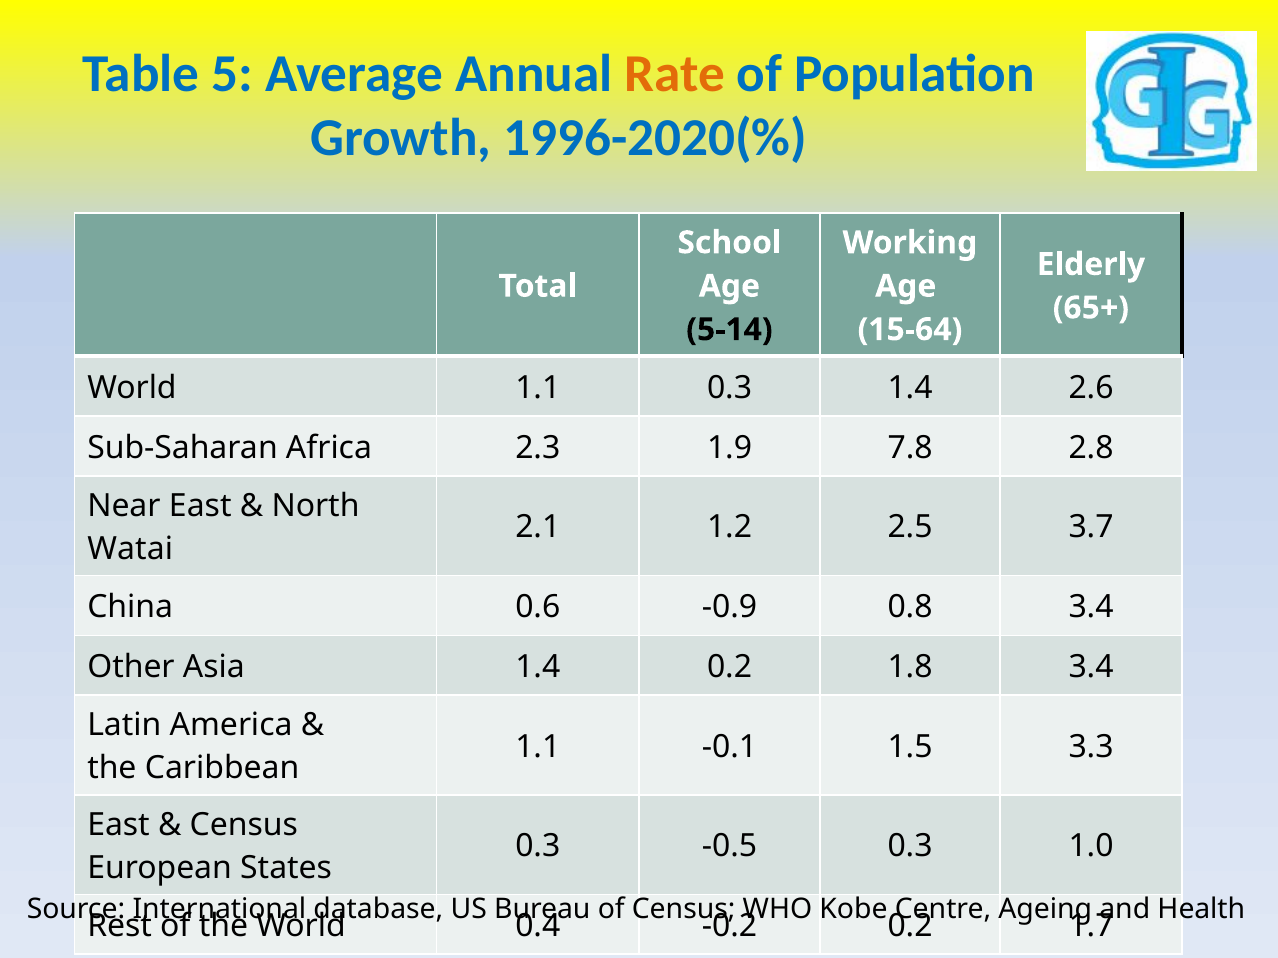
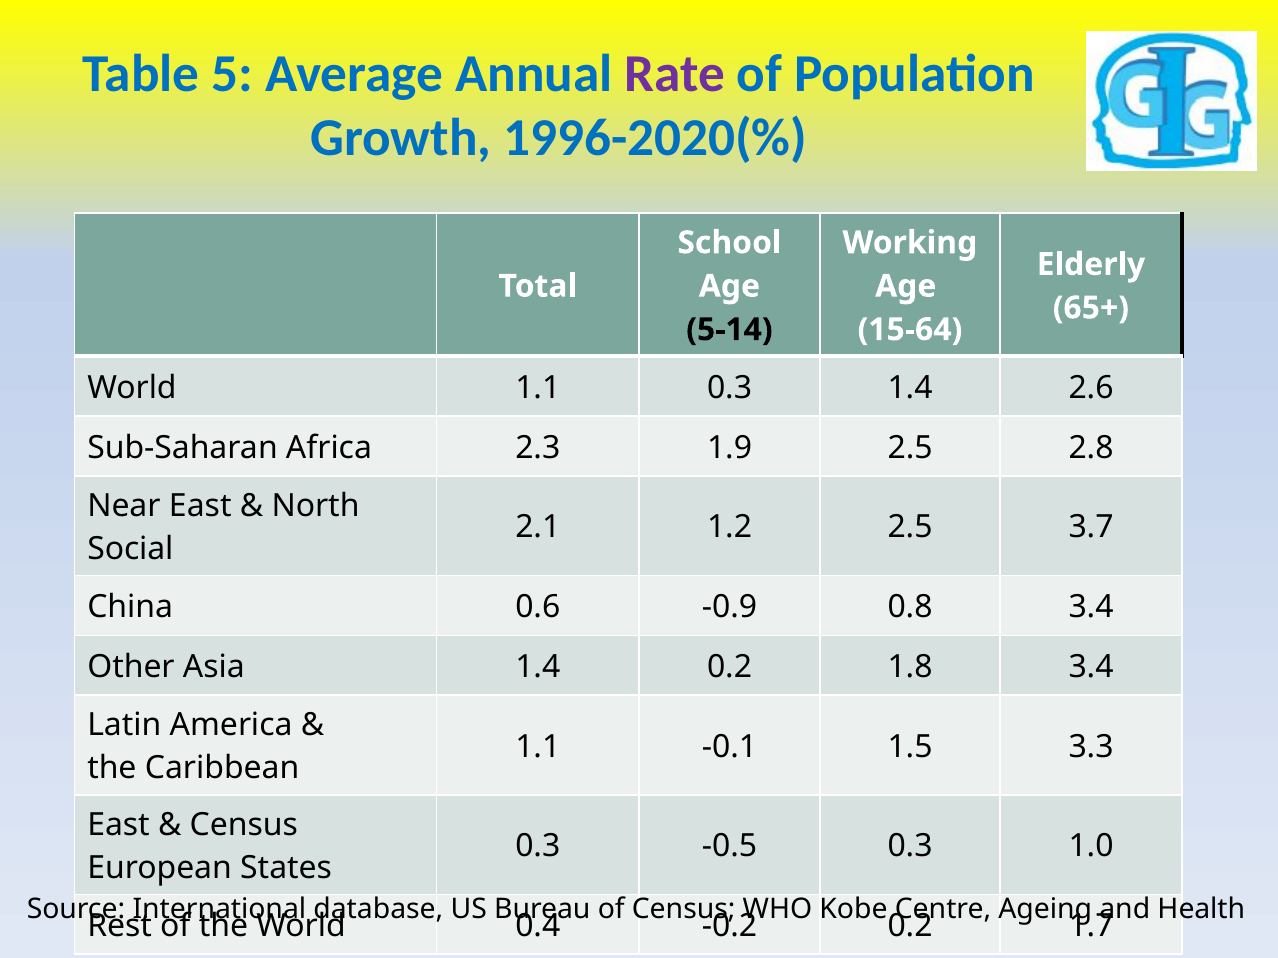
Rate colour: orange -> purple
1.9 7.8: 7.8 -> 2.5
Watai: Watai -> Social
